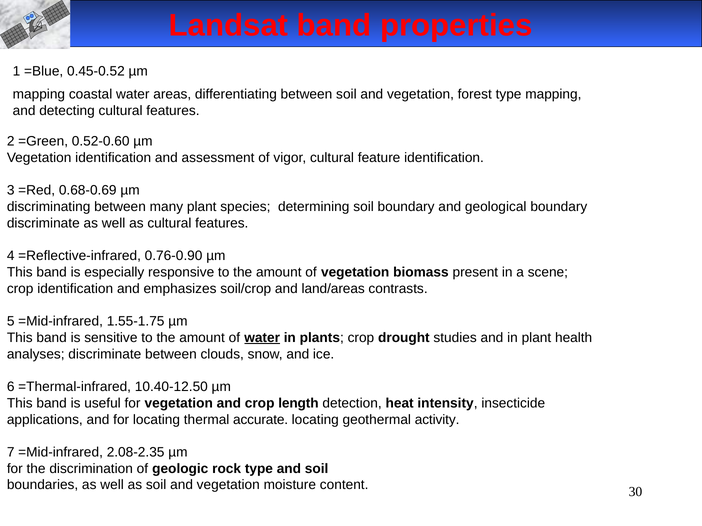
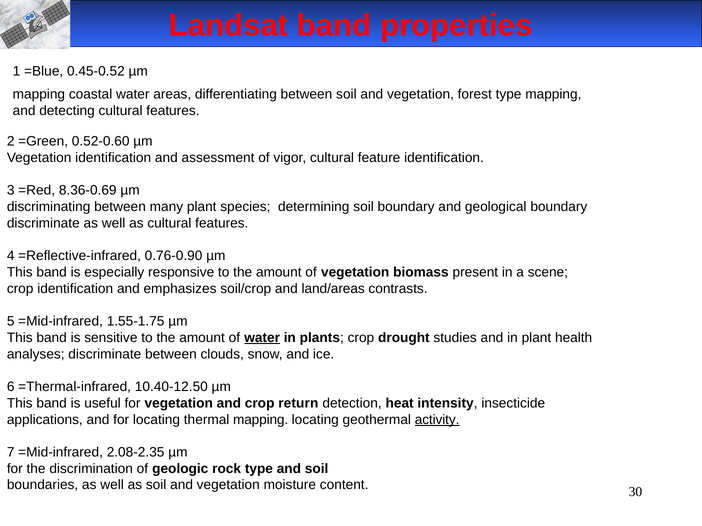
0.68-0.69: 0.68-0.69 -> 8.36-0.69
length: length -> return
thermal accurate: accurate -> mapping
activity underline: none -> present
